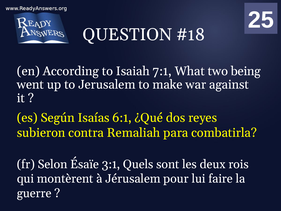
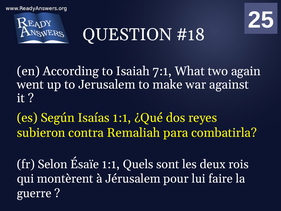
being: being -> again
Isaías 6:1: 6:1 -> 1:1
Ésaïe 3:1: 3:1 -> 1:1
